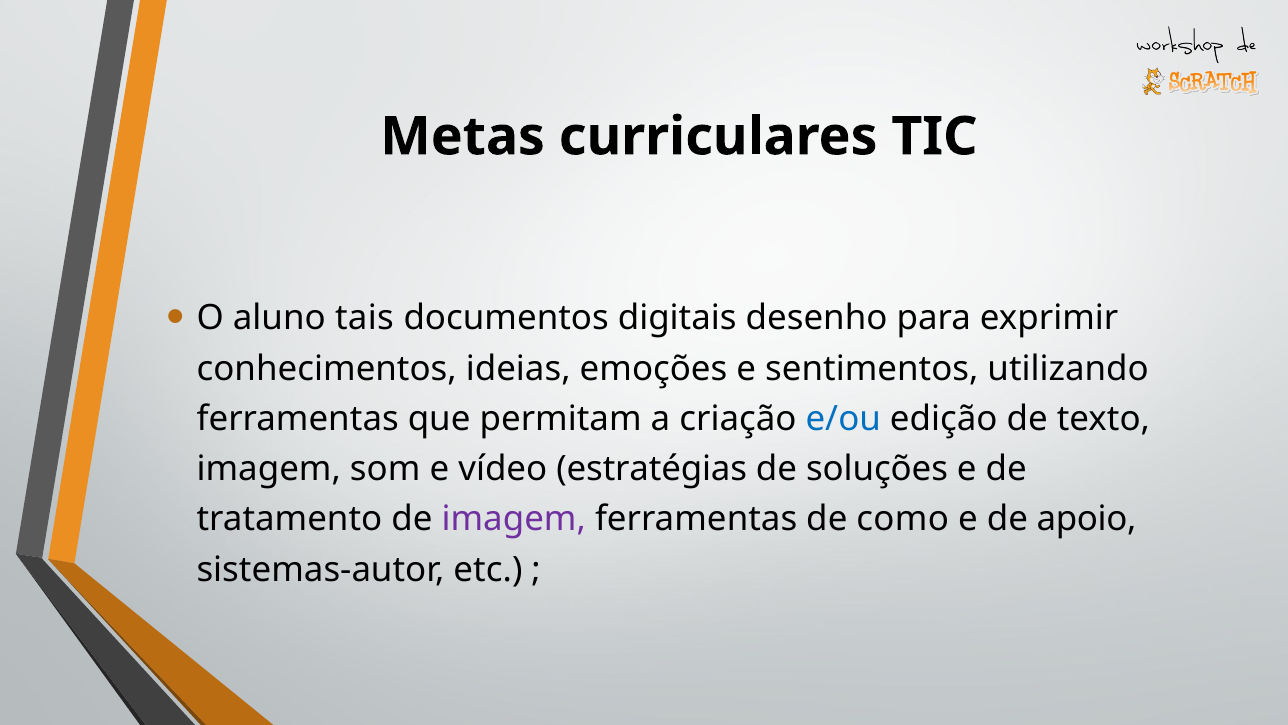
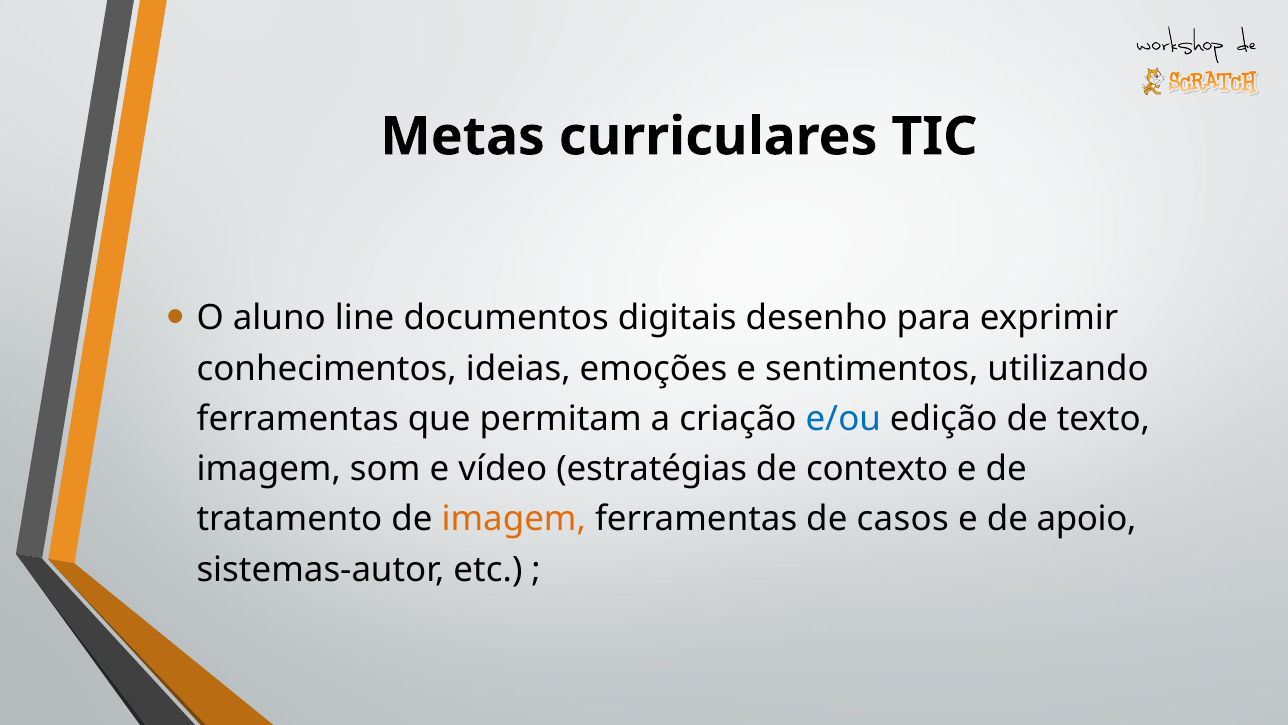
tais: tais -> line
soluções: soluções -> contexto
imagem at (514, 519) colour: purple -> orange
como: como -> casos
